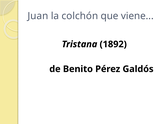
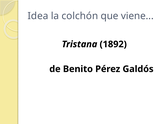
Juan: Juan -> Idea
